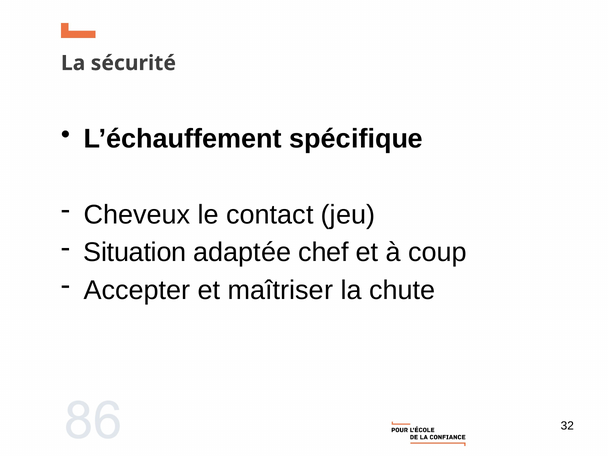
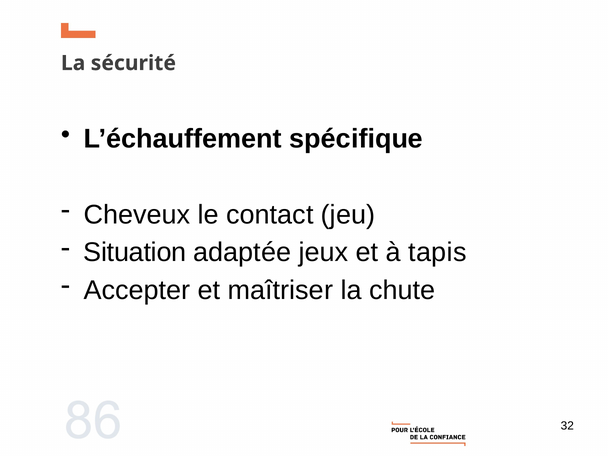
chef: chef -> jeux
coup: coup -> tapis
